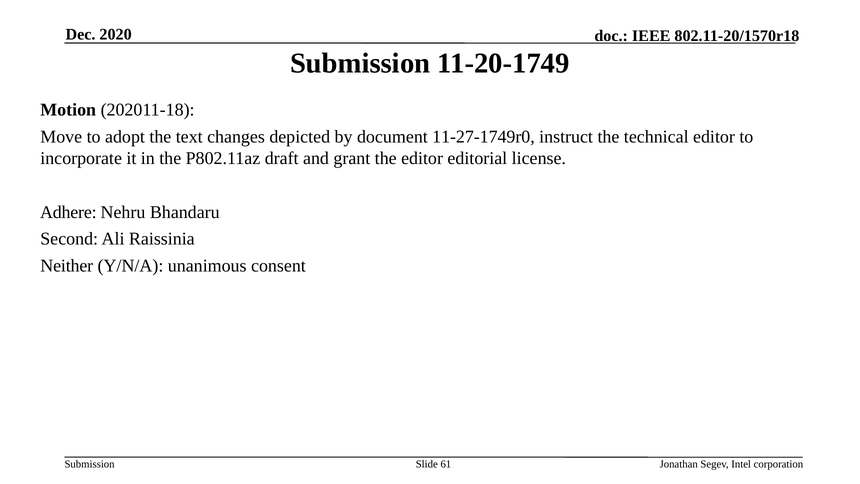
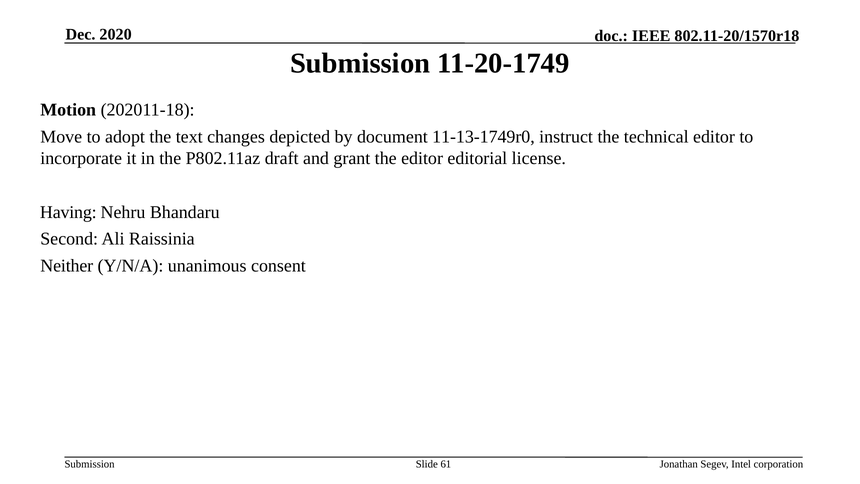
11-27-1749r0: 11-27-1749r0 -> 11-13-1749r0
Adhere: Adhere -> Having
